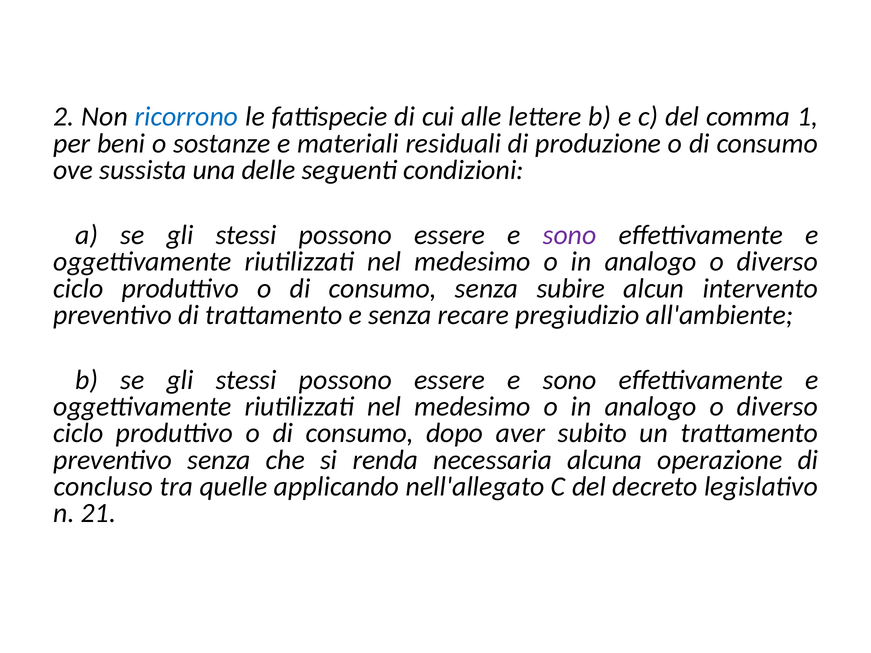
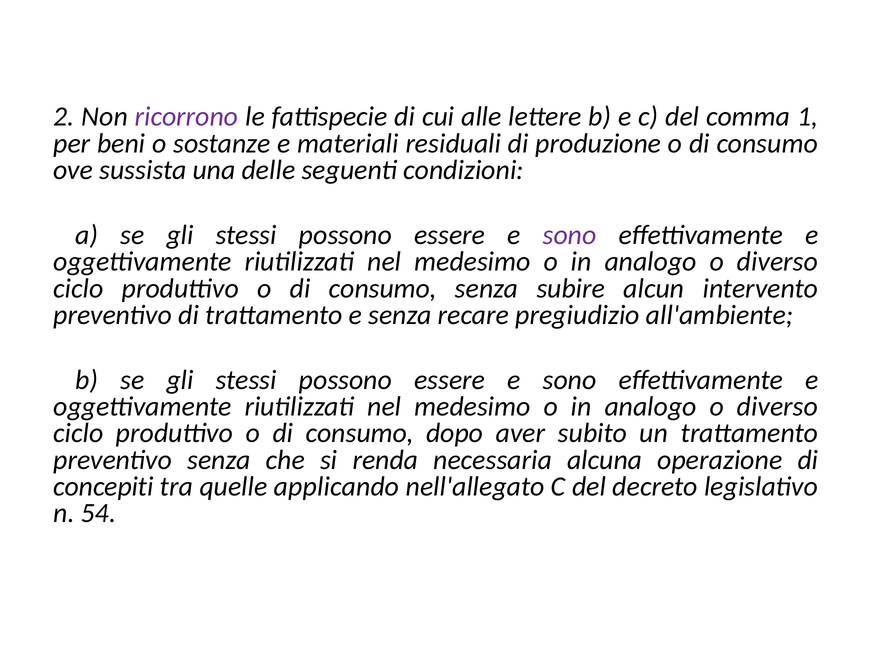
ricorrono colour: blue -> purple
concluso: concluso -> concepiti
21: 21 -> 54
